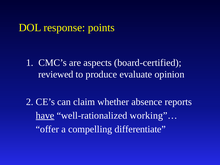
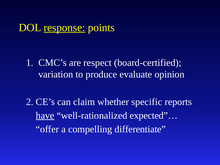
response underline: none -> present
aspects: aspects -> respect
reviewed: reviewed -> variation
absence: absence -> specific
working”…: working”… -> expected”…
